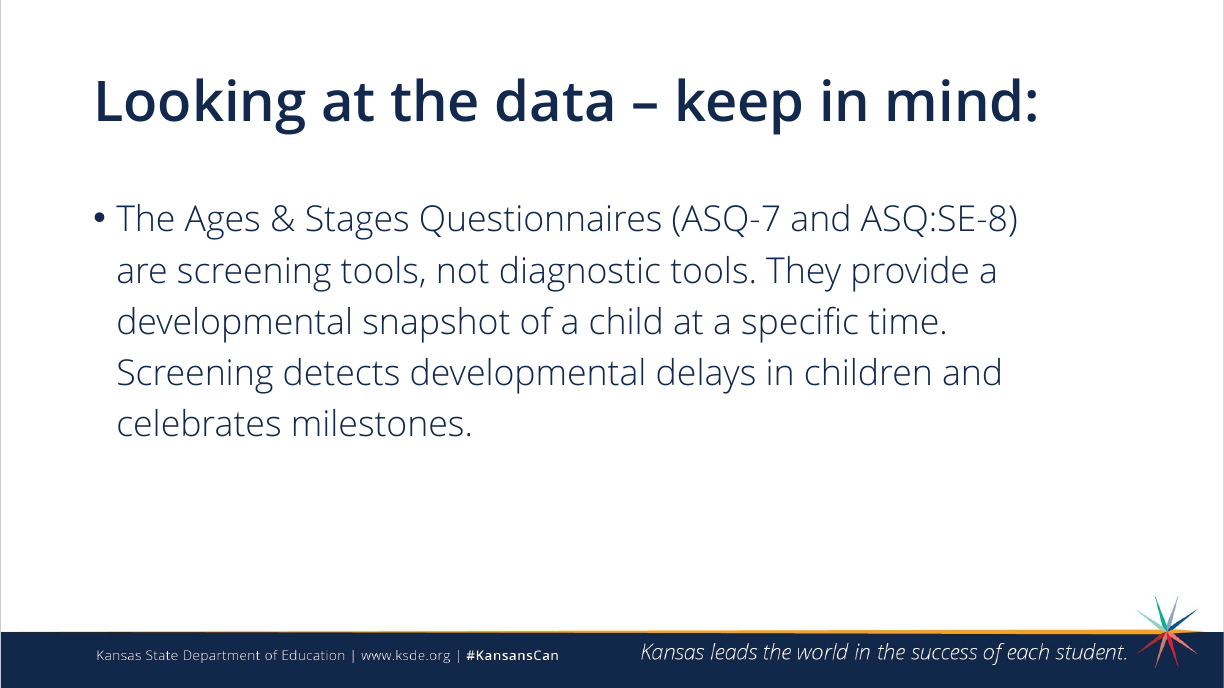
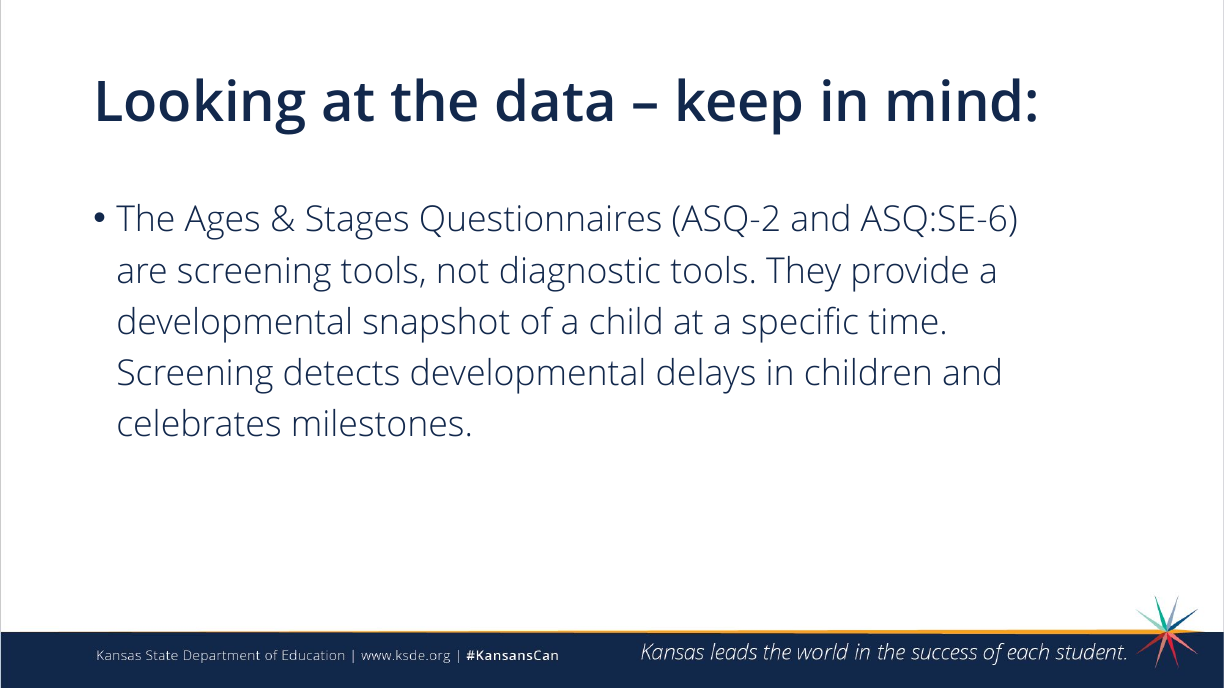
ASQ-7: ASQ-7 -> ASQ-2
ASQ:SE-8: ASQ:SE-8 -> ASQ:SE-6
